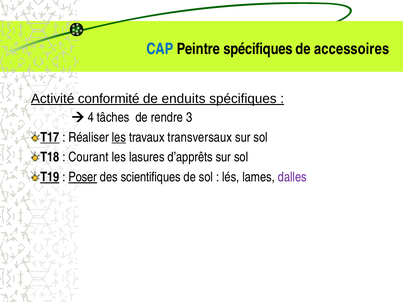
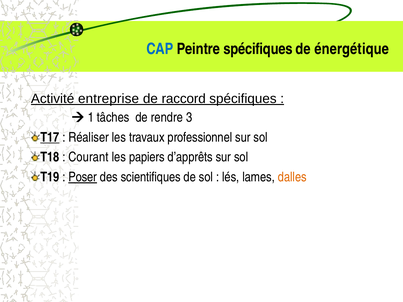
accessoires: accessoires -> énergétique
conformité: conformité -> entreprise
enduits: enduits -> raccord
4: 4 -> 1
les at (119, 137) underline: present -> none
transversaux: transversaux -> professionnel
lasures: lasures -> papiers
T19 underline: present -> none
dalles colour: purple -> orange
